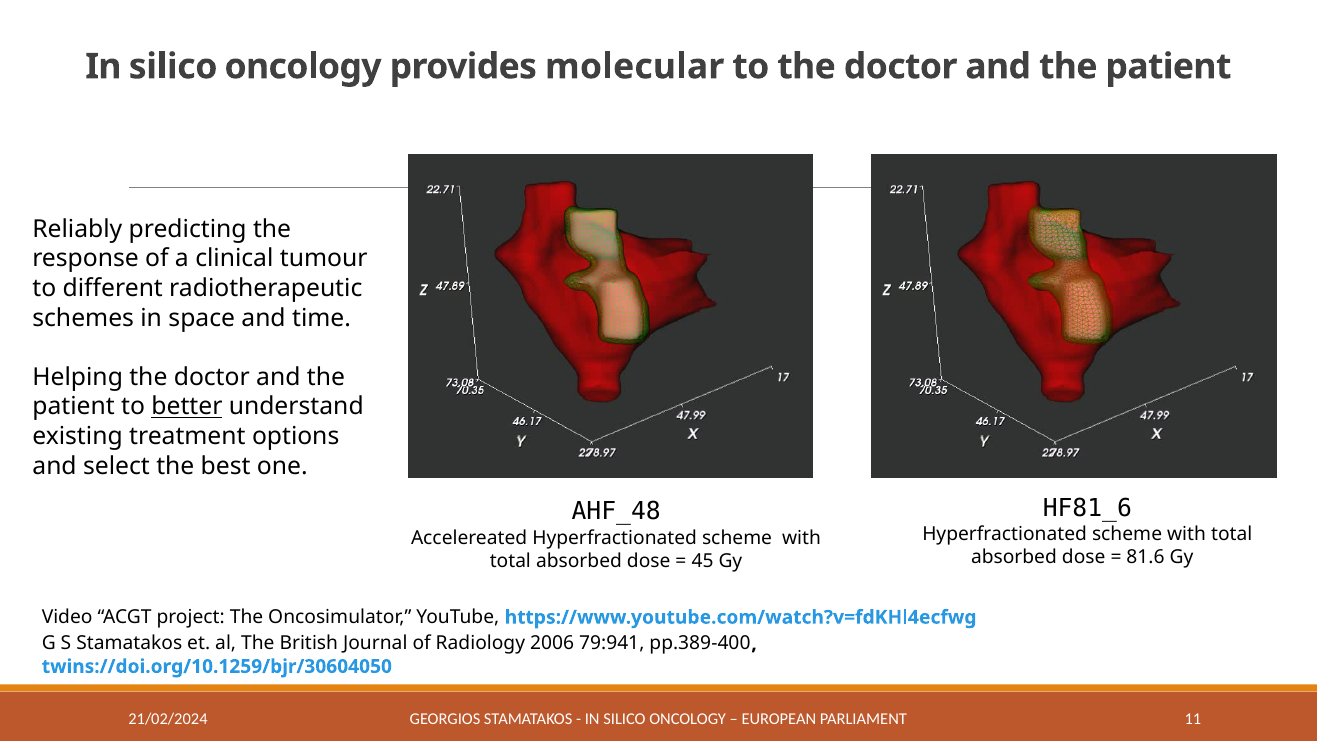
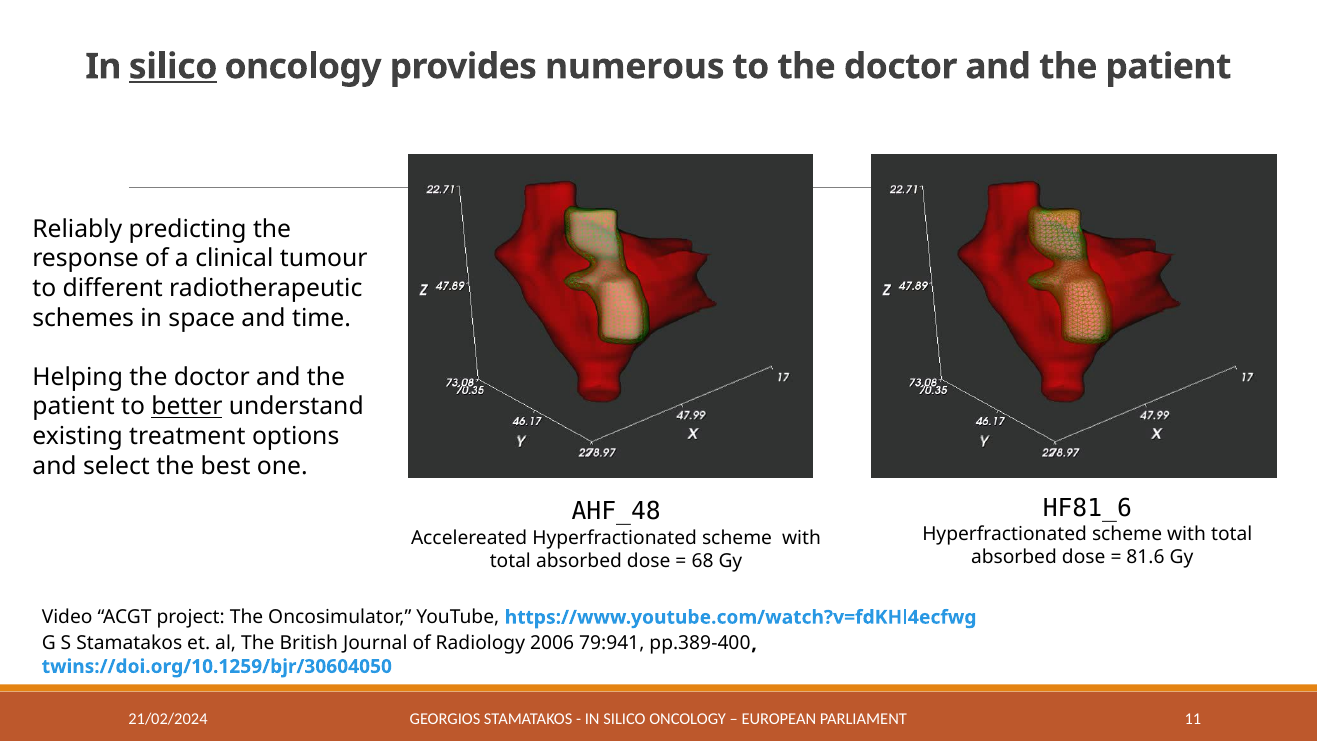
silico at (173, 67) underline: none -> present
molecular: molecular -> numerous
45: 45 -> 68
